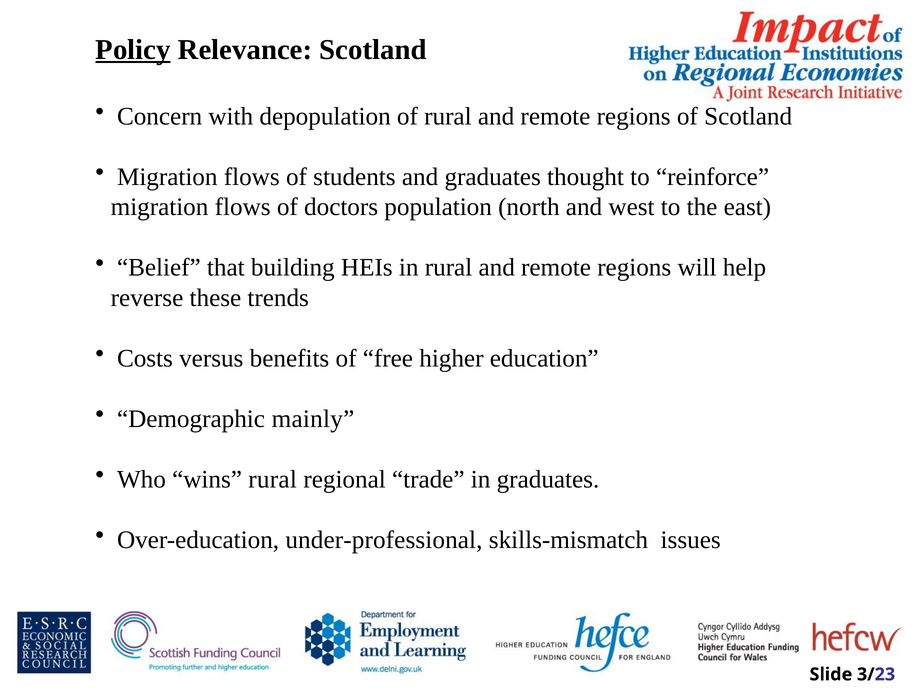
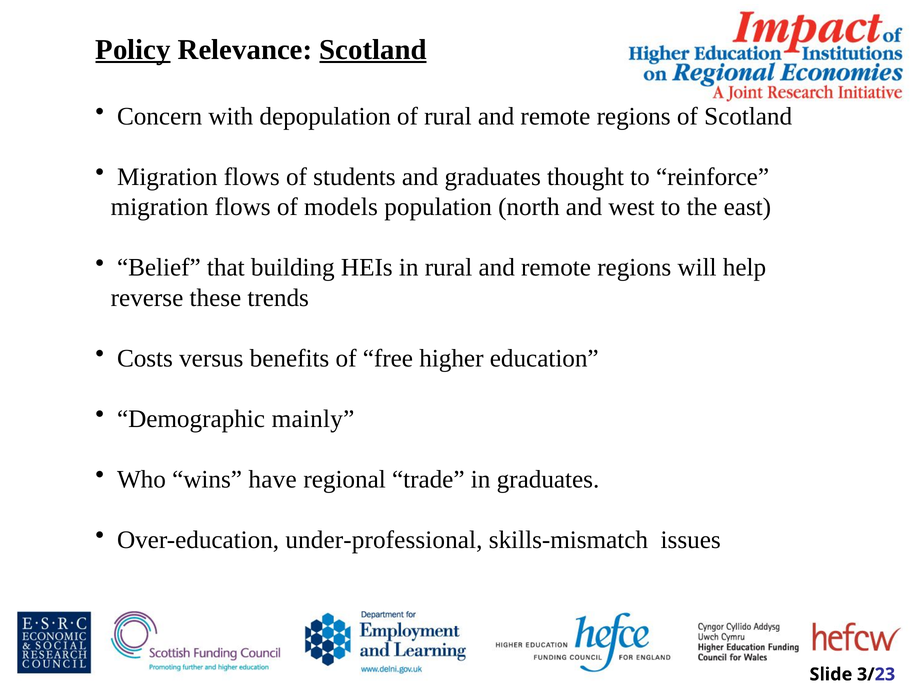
Scotland at (373, 50) underline: none -> present
doctors: doctors -> models
wins rural: rural -> have
